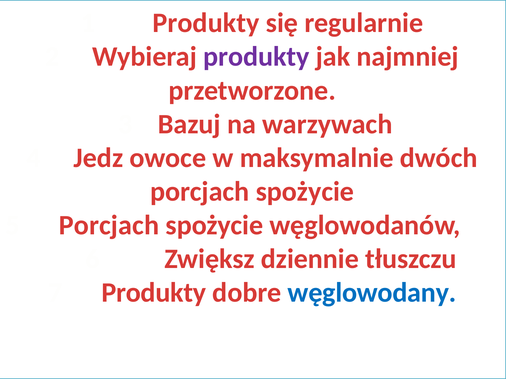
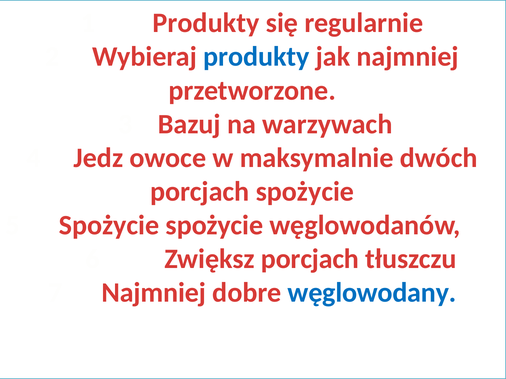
produkty at (256, 57) colour: purple -> blue
5 Porcjach: Porcjach -> Spożycie
Zwiększ dziennie: dziennie -> porcjach
7 Produkty: Produkty -> Najmniej
